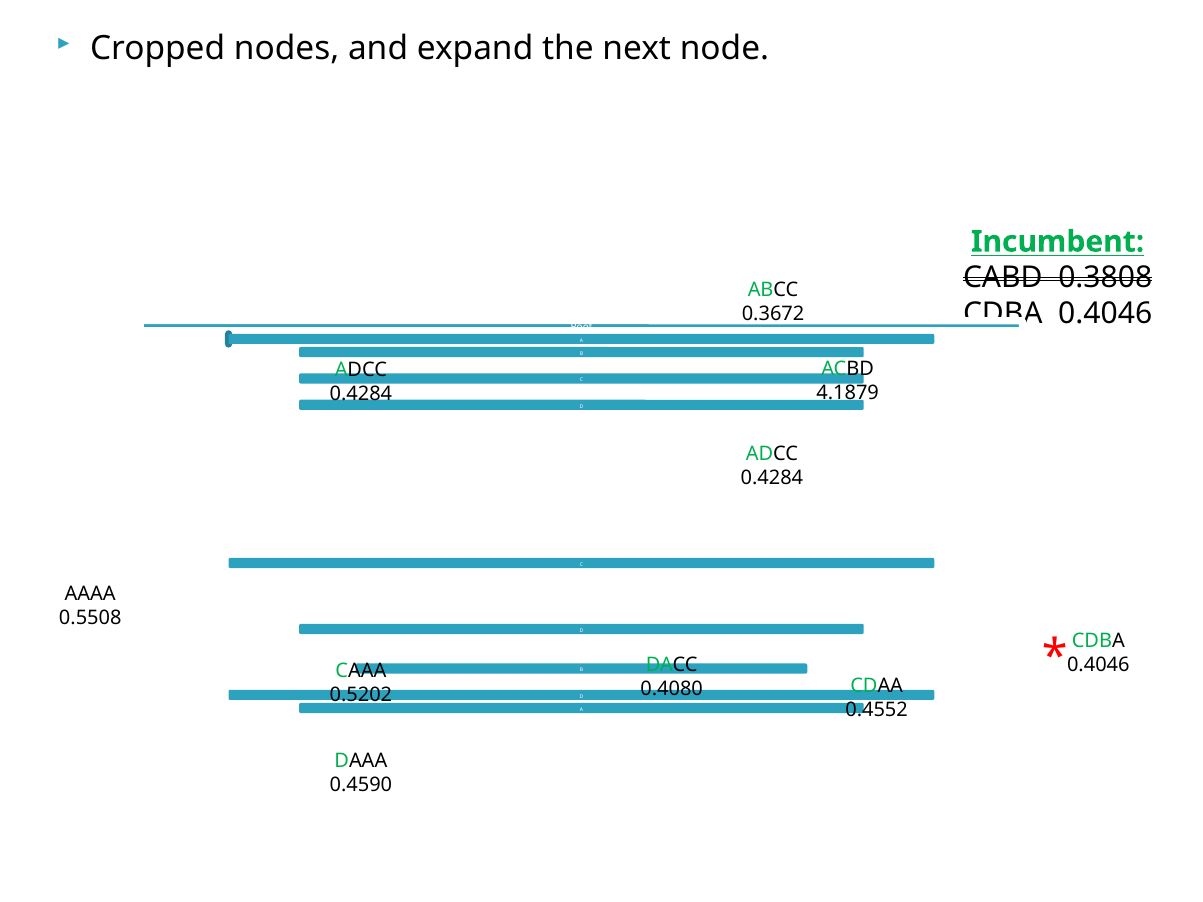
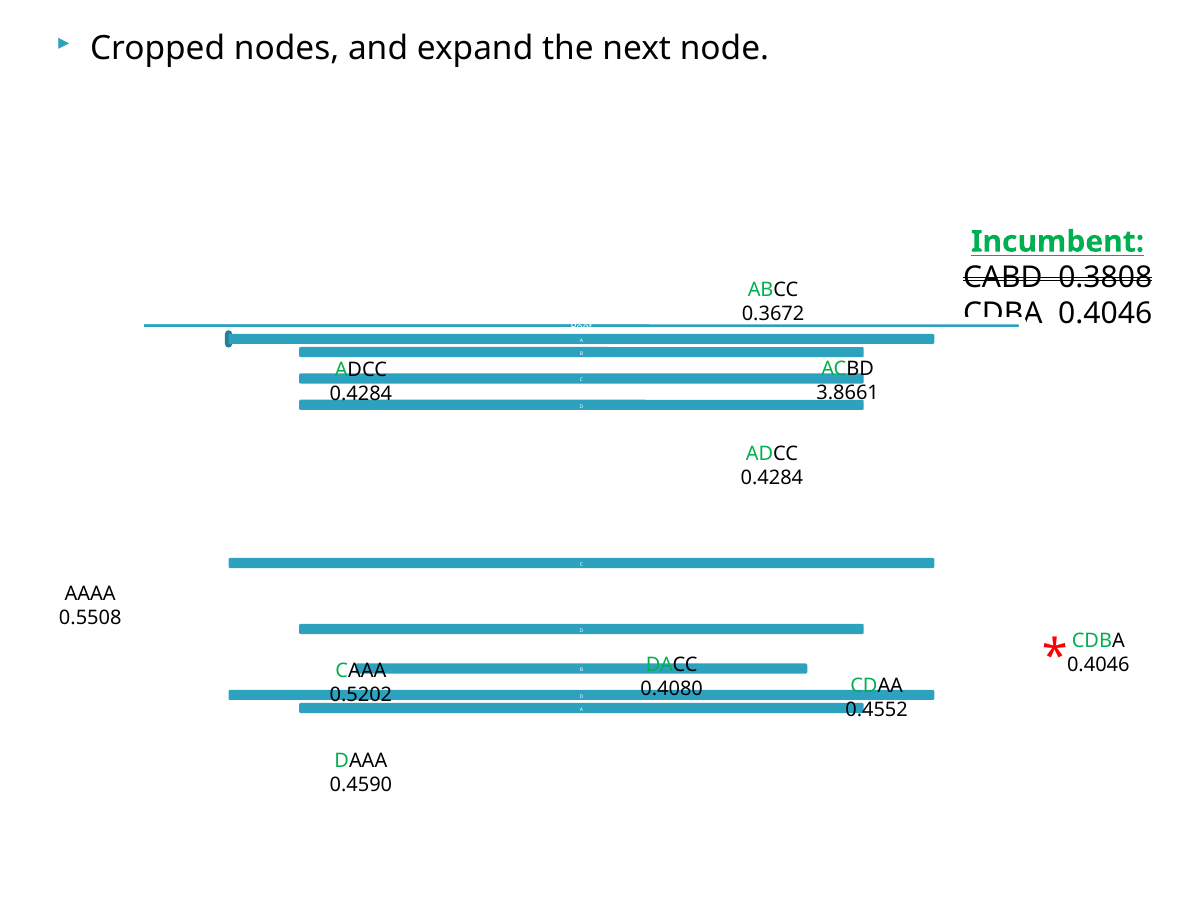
4.1879: 4.1879 -> 3.8661
